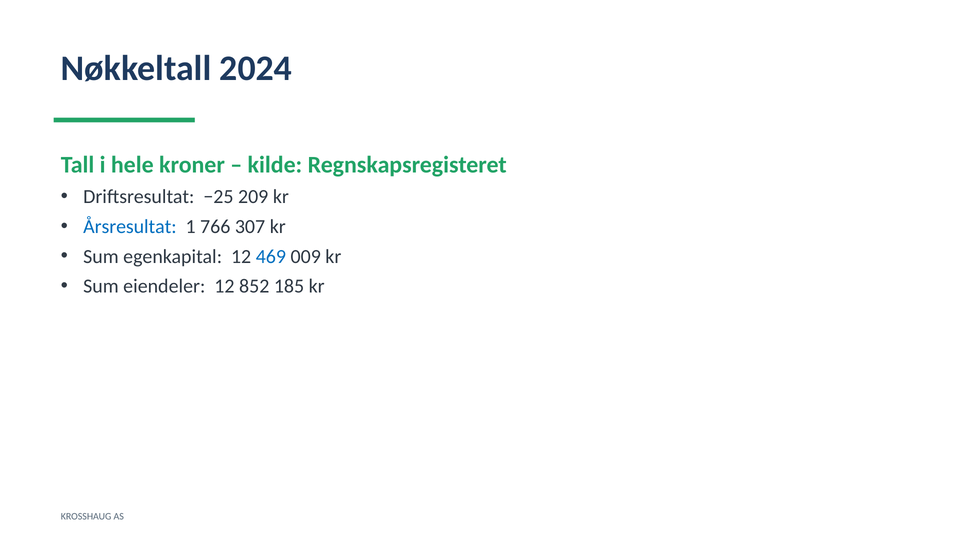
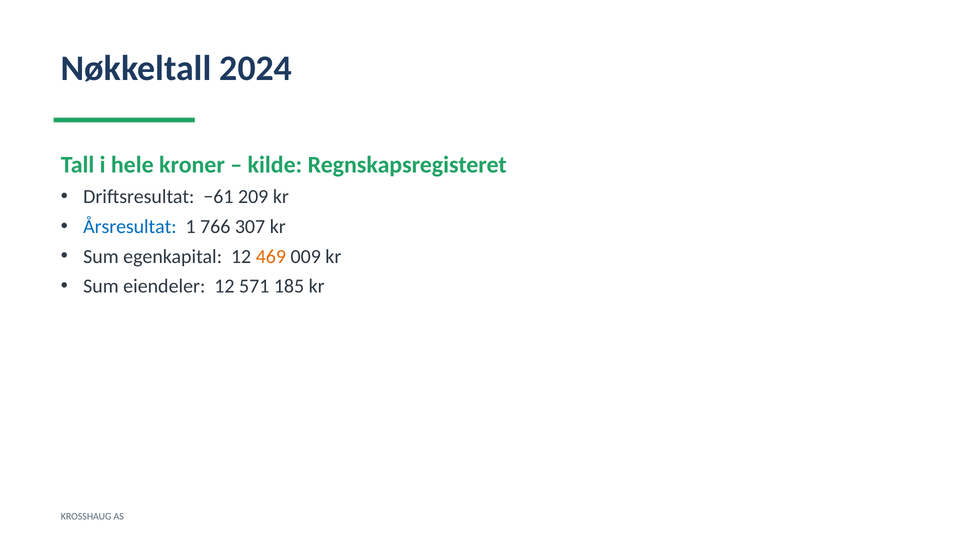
−25: −25 -> −61
469 colour: blue -> orange
852: 852 -> 571
